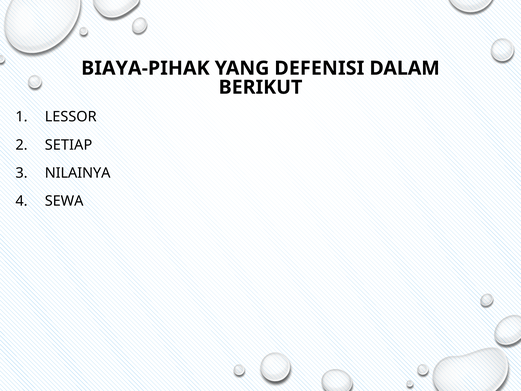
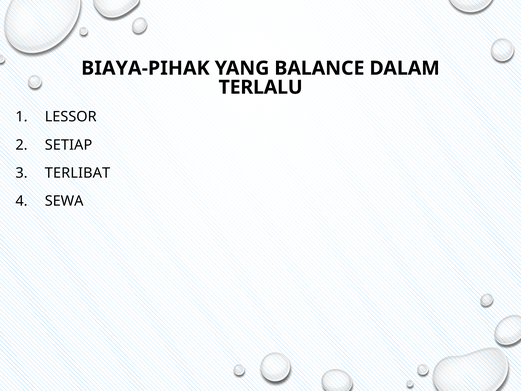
DEFENISI: DEFENISI -> BALANCE
BERIKUT: BERIKUT -> TERLALU
NILAINYA: NILAINYA -> TERLIBAT
